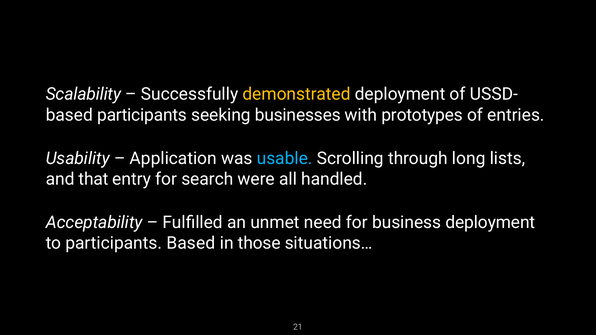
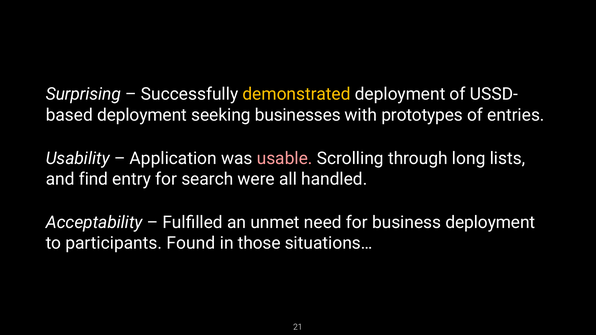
Scalability: Scalability -> Surprising
participants at (142, 115): participants -> deployment
usable colour: light blue -> pink
that: that -> find
participants Based: Based -> Found
